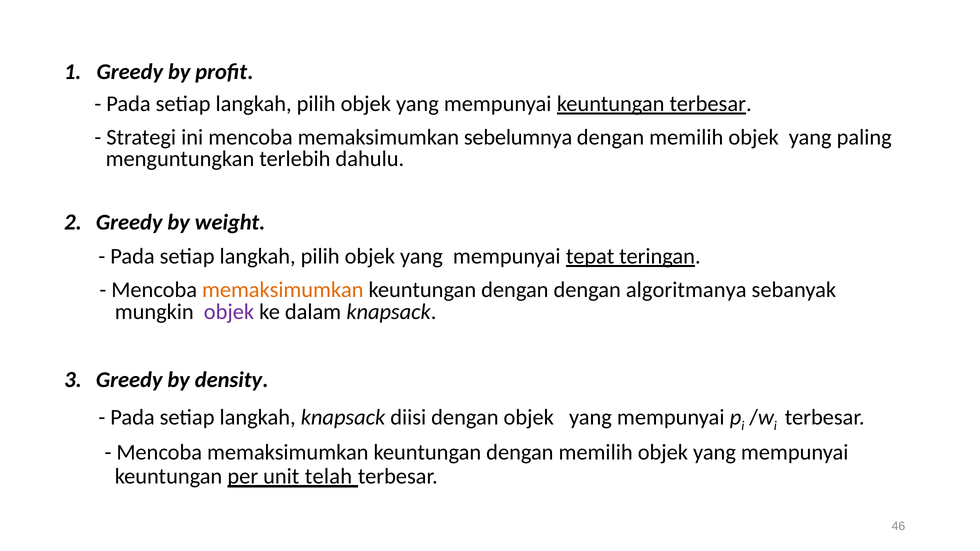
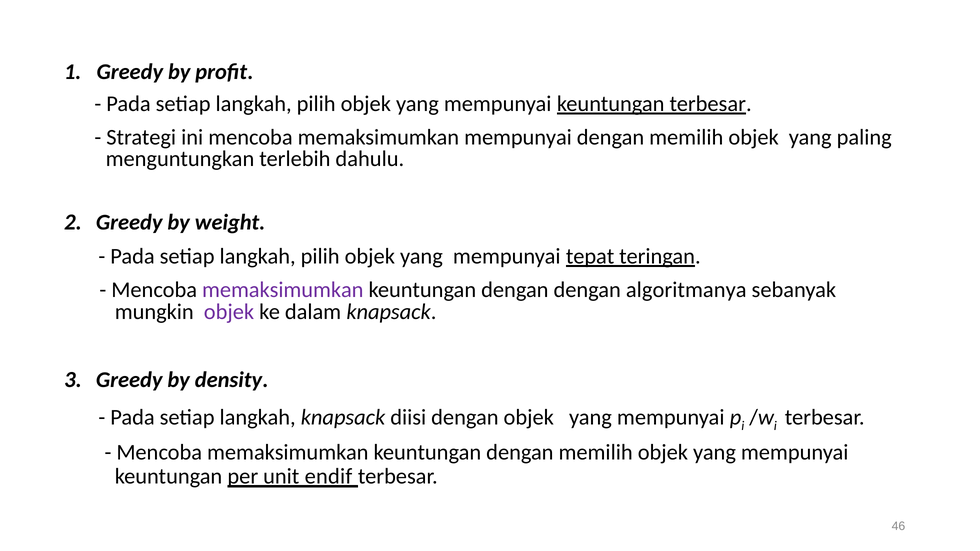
memaksimumkan sebelumnya: sebelumnya -> mempunyai
memaksimumkan at (283, 290) colour: orange -> purple
telah: telah -> endif
